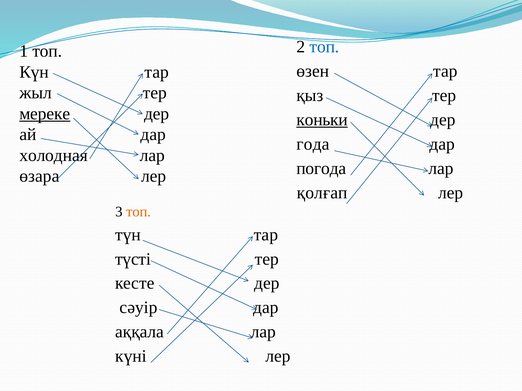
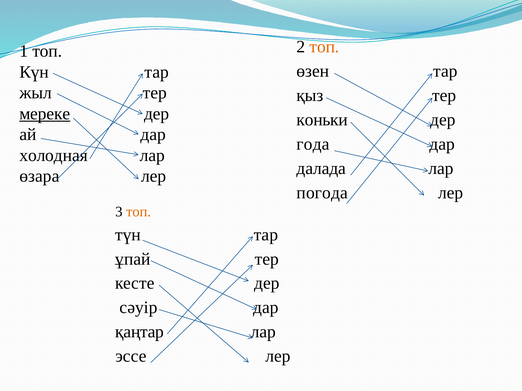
топ at (324, 47) colour: blue -> orange
коньки underline: present -> none
погода: погода -> далада
қолғап: қолғап -> погода
түсті: түсті -> ұпай
аққала: аққала -> қаңтар
күні: күні -> эссе
